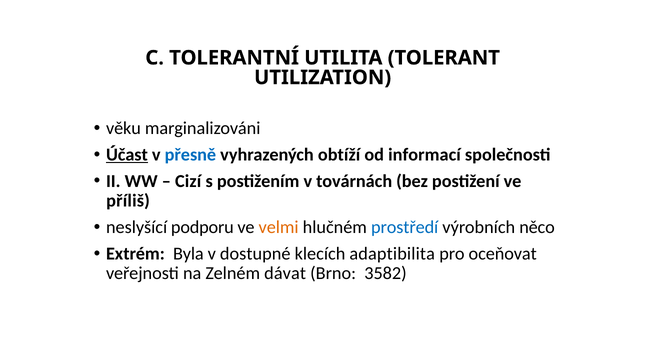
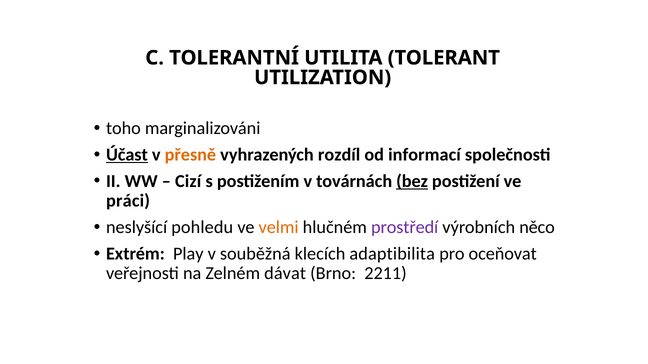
věku: věku -> toho
přesně colour: blue -> orange
obtíží: obtíží -> rozdíl
bez underline: none -> present
příliš: příliš -> práci
podporu: podporu -> pohledu
prostředí colour: blue -> purple
Byla: Byla -> Play
dostupné: dostupné -> souběžná
3582: 3582 -> 2211
